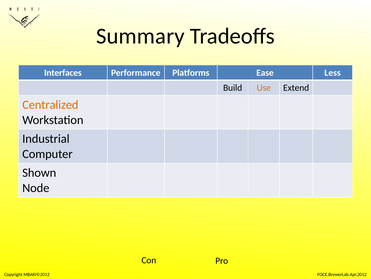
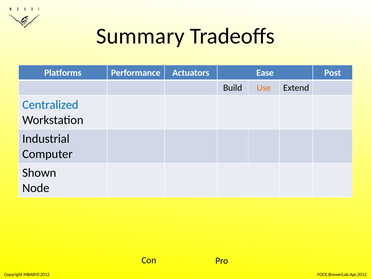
Interfaces: Interfaces -> Platforms
Platforms: Platforms -> Actuators
Less: Less -> Post
Centralized colour: orange -> blue
